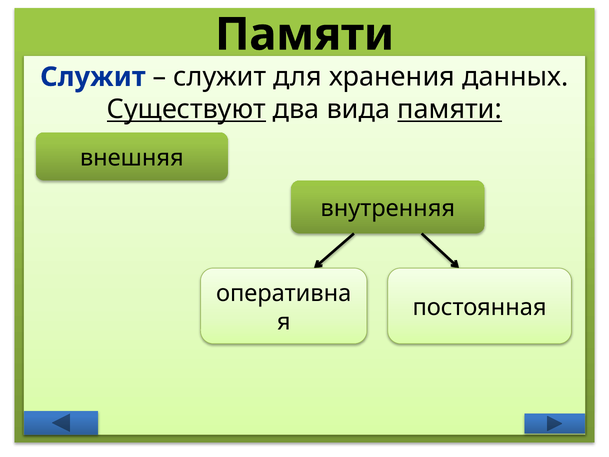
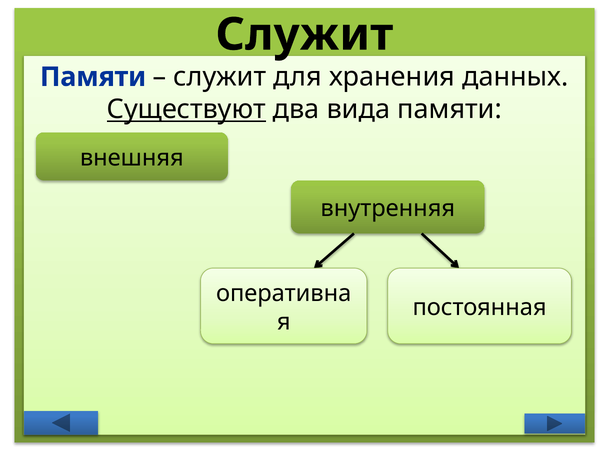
Памяти at (305, 35): Памяти -> Служит
Служит at (93, 77): Служит -> Памяти
памяти at (450, 109) underline: present -> none
